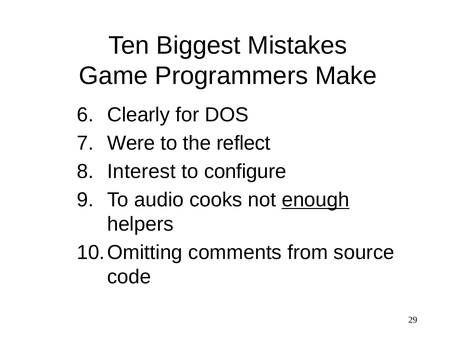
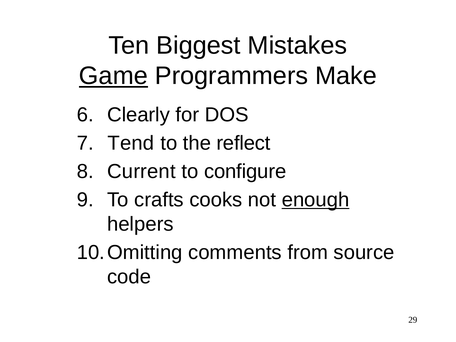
Game underline: none -> present
Were: Were -> Tend
Interest: Interest -> Current
audio: audio -> crafts
